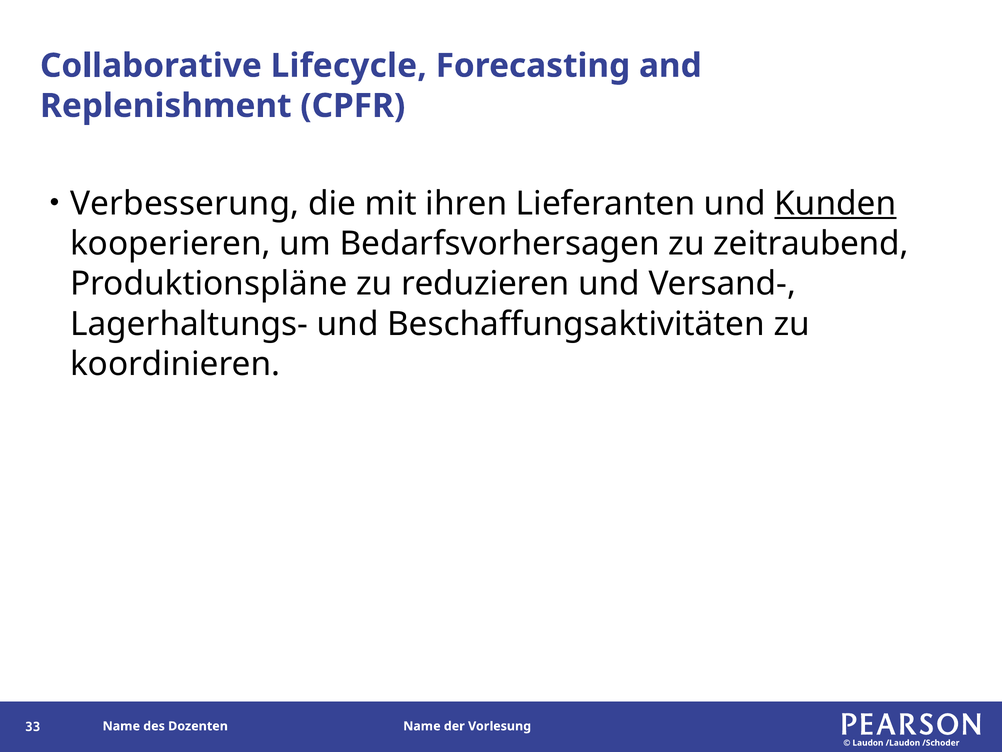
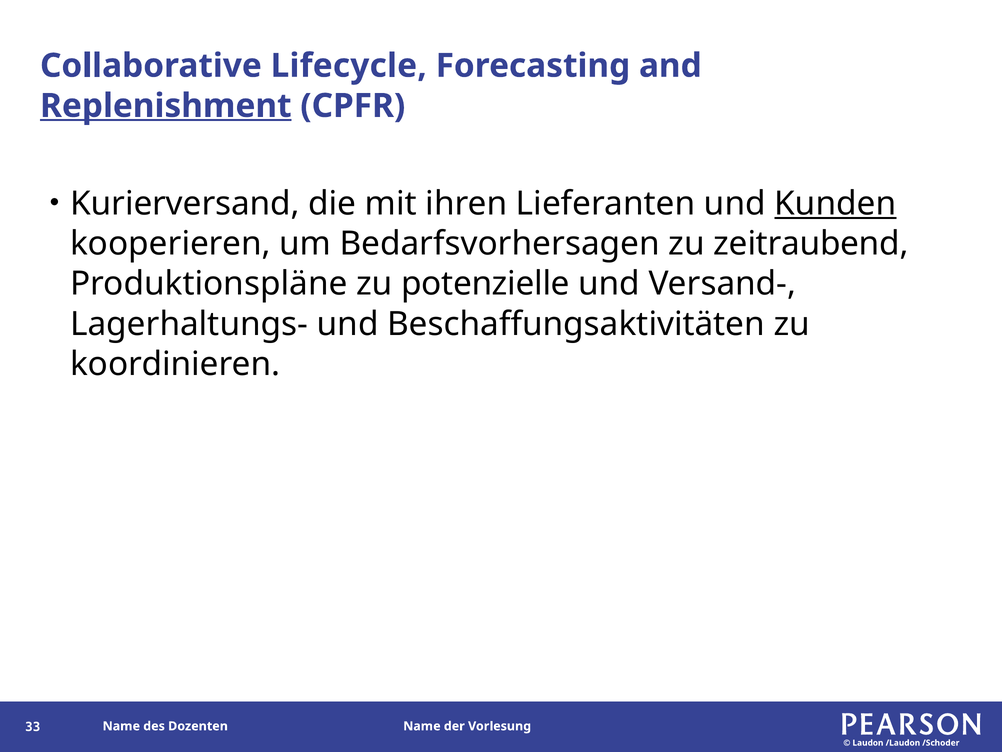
Replenishment underline: none -> present
Verbesserung: Verbesserung -> Kurierversand
reduzieren: reduzieren -> potenzielle
